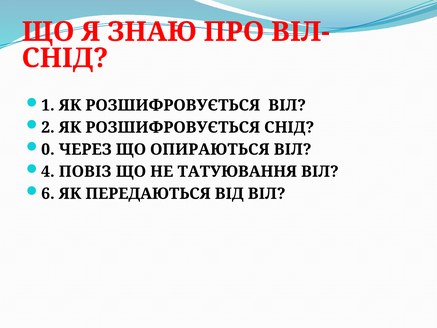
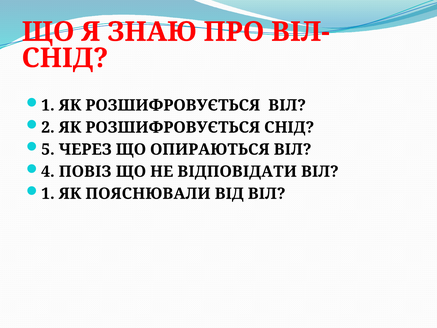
0: 0 -> 5
ТАТУЮВАННЯ: ТАТУЮВАННЯ -> ВІДПОВІДАТИ
6 at (48, 194): 6 -> 1
ПЕРЕДАЮТЬСЯ: ПЕРЕДАЮТЬСЯ -> ПОЯСНЮВАЛИ
